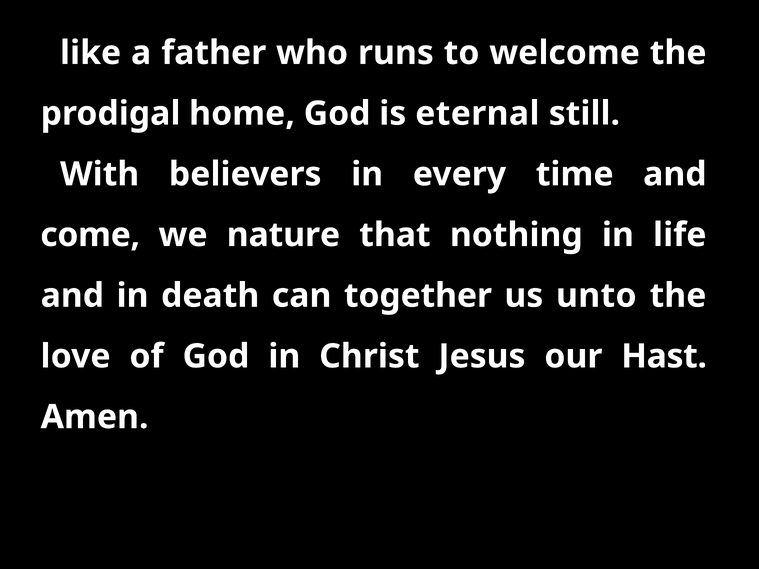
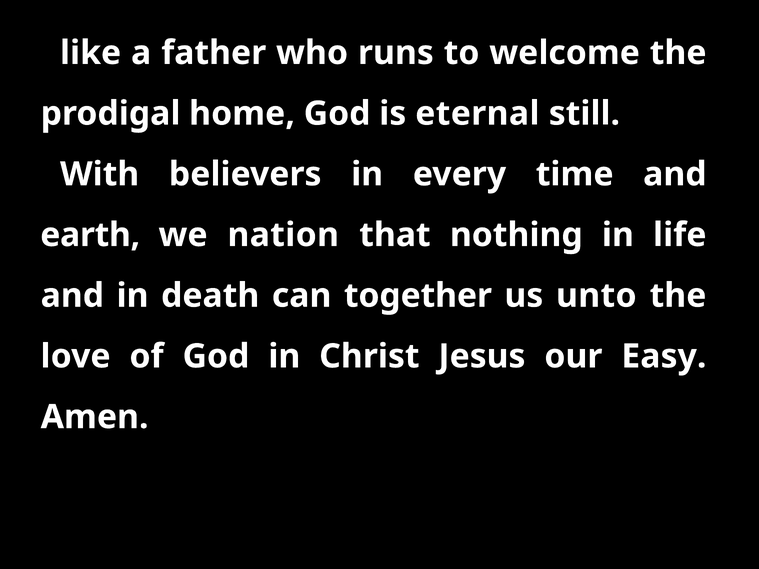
come: come -> earth
nature: nature -> nation
Hast: Hast -> Easy
